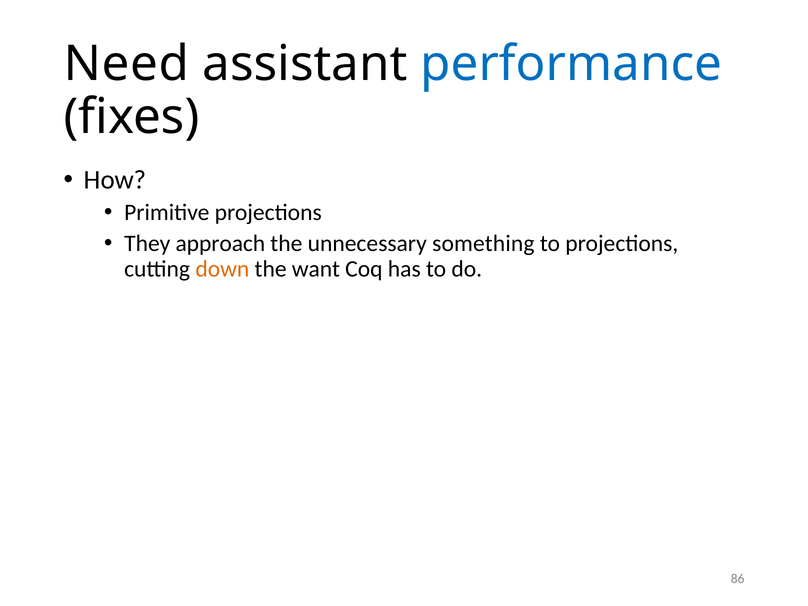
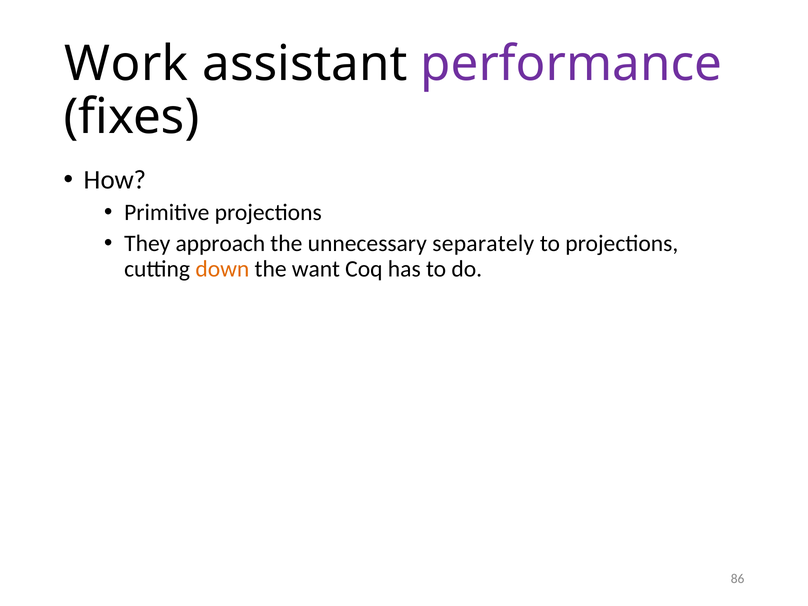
Need: Need -> Work
performance colour: blue -> purple
something: something -> separately
